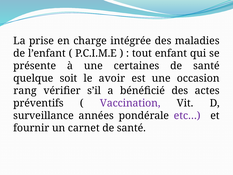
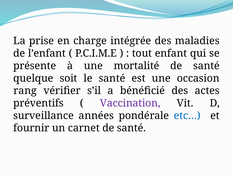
certaines: certaines -> mortalité
le avoir: avoir -> santé
etc… colour: purple -> blue
